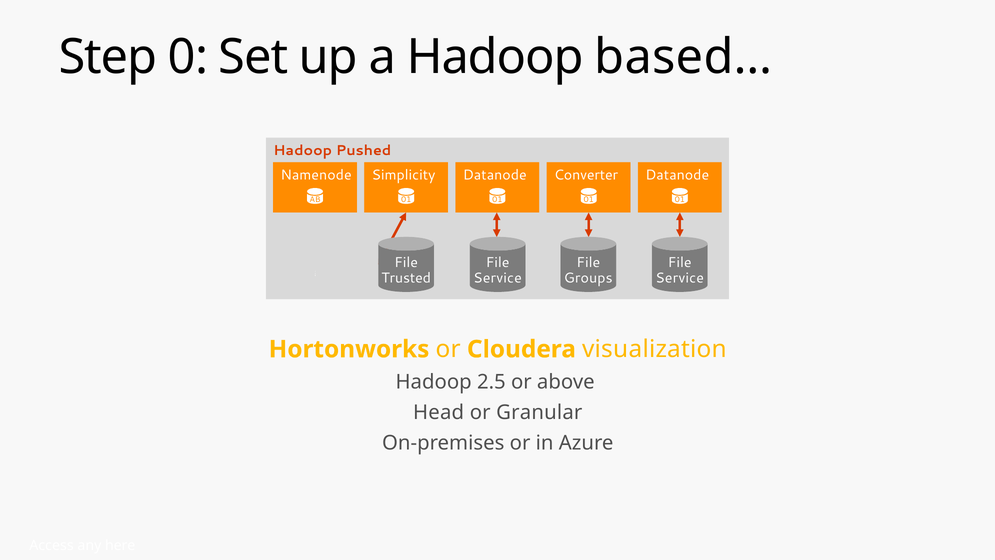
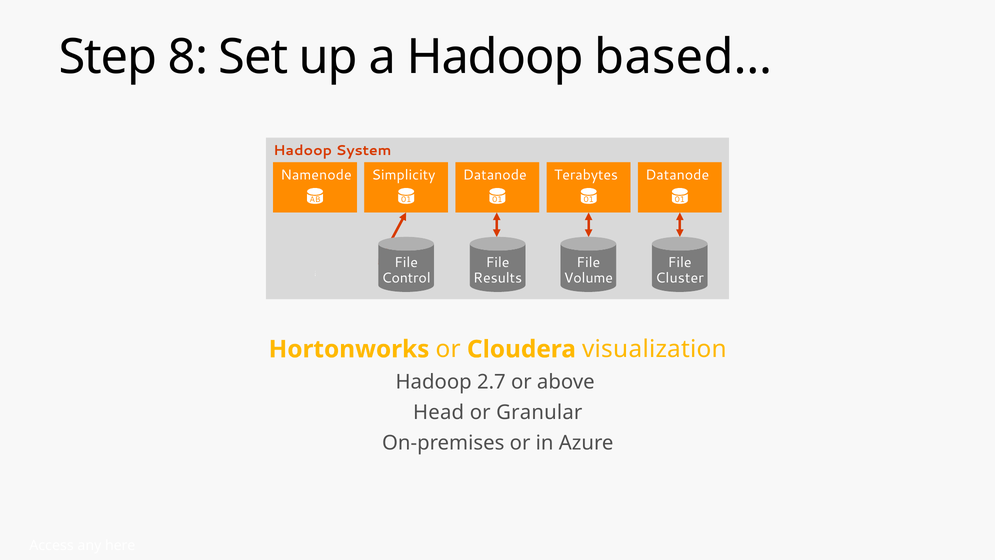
0: 0 -> 8
Pushed: Pushed -> System
Converter: Converter -> Terabytes
Trusted: Trusted -> Control
Service at (498, 278): Service -> Results
Groups: Groups -> Volume
Service at (680, 278): Service -> Cluster
2.5: 2.5 -> 2.7
